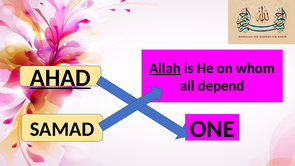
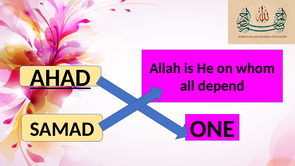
Allah underline: present -> none
